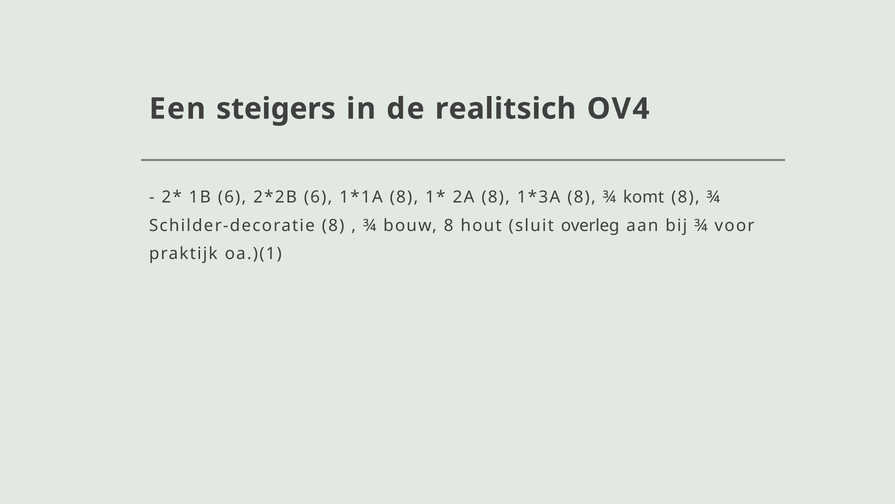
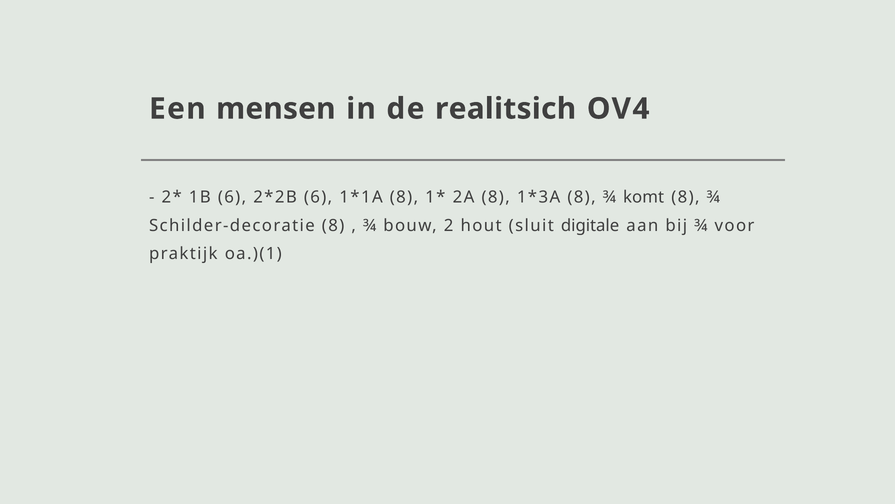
steigers: steigers -> mensen
bouw 8: 8 -> 2
overleg: overleg -> digitale
